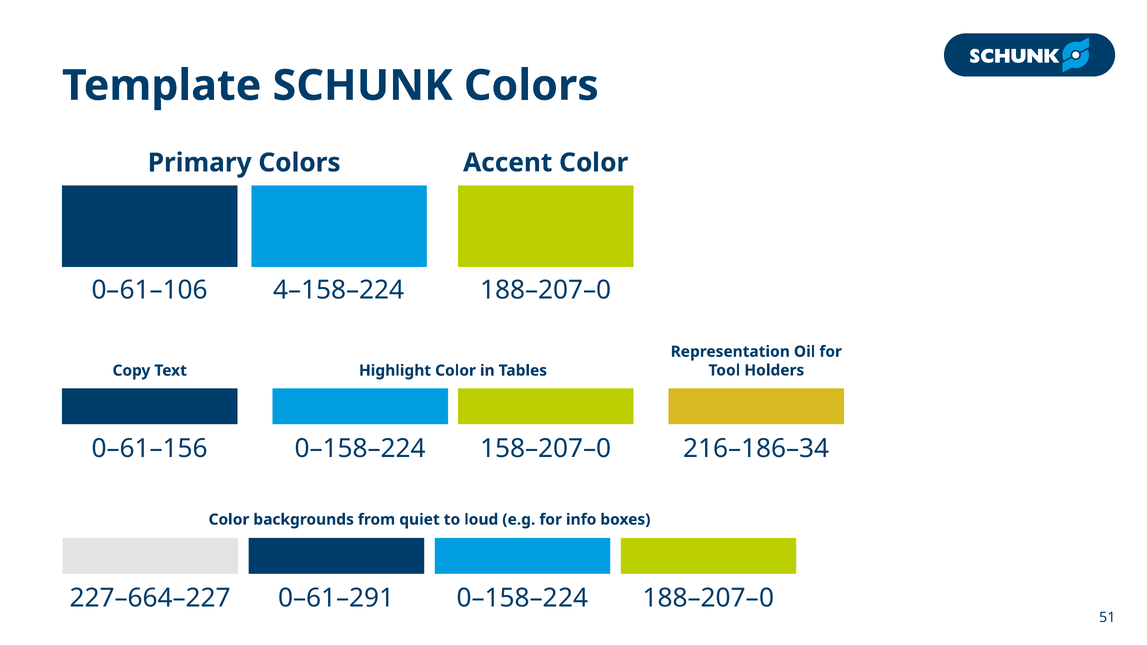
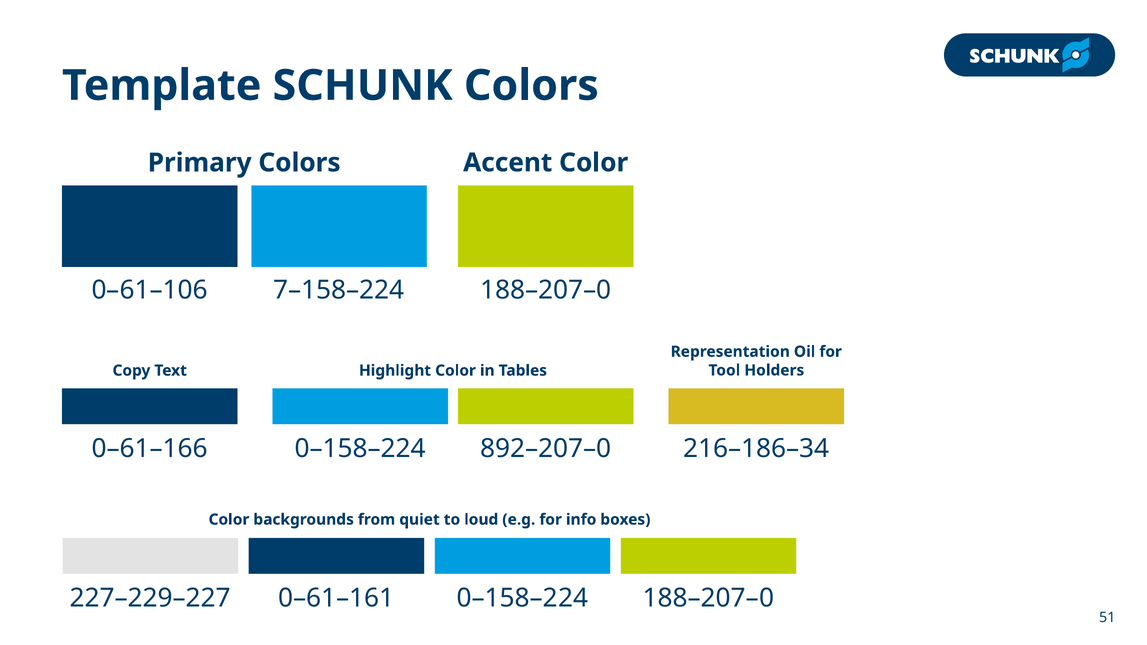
4–158–224: 4–158–224 -> 7–158–224
0–61–156: 0–61–156 -> 0–61–166
158–207–0: 158–207–0 -> 892–207–0
227–664–227: 227–664–227 -> 227–229–227
0–61–291: 0–61–291 -> 0–61–161
